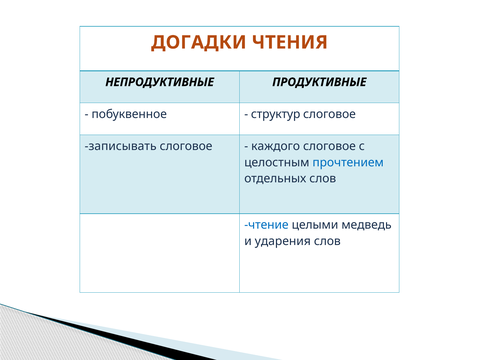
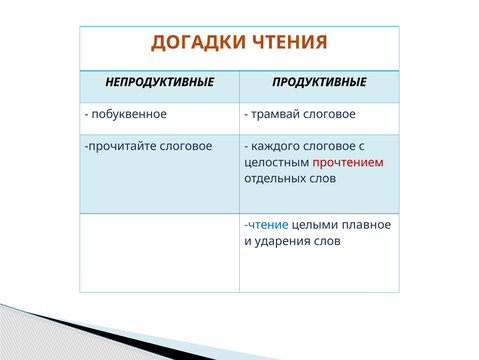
структур: структур -> трамвай
записывать: записывать -> прочитайте
прочтением colour: blue -> red
медведь: медведь -> плавное
